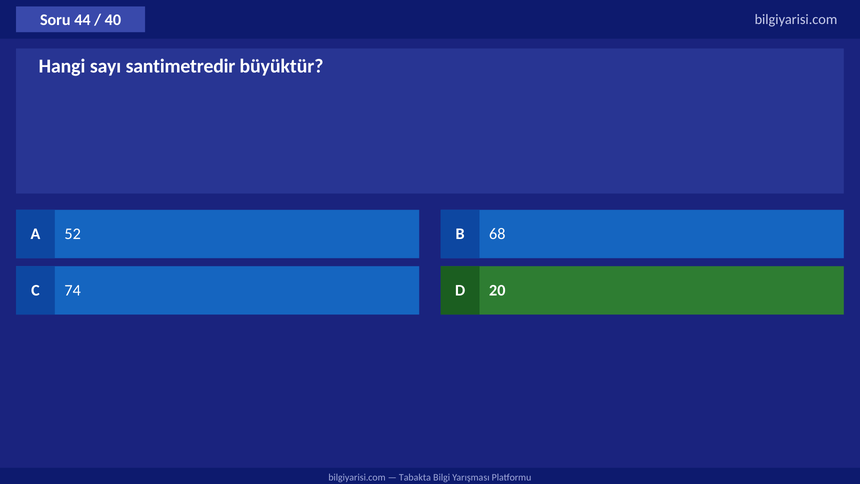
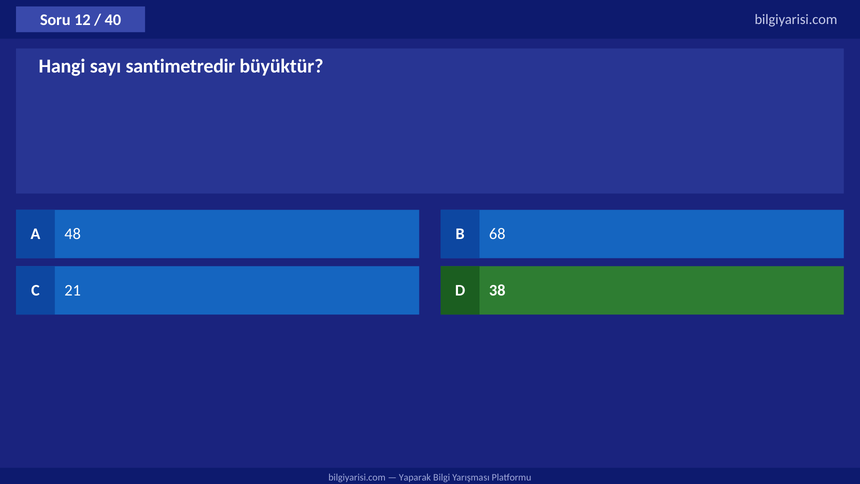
44: 44 -> 12
52: 52 -> 48
74: 74 -> 21
20: 20 -> 38
Tabakta: Tabakta -> Yaparak
